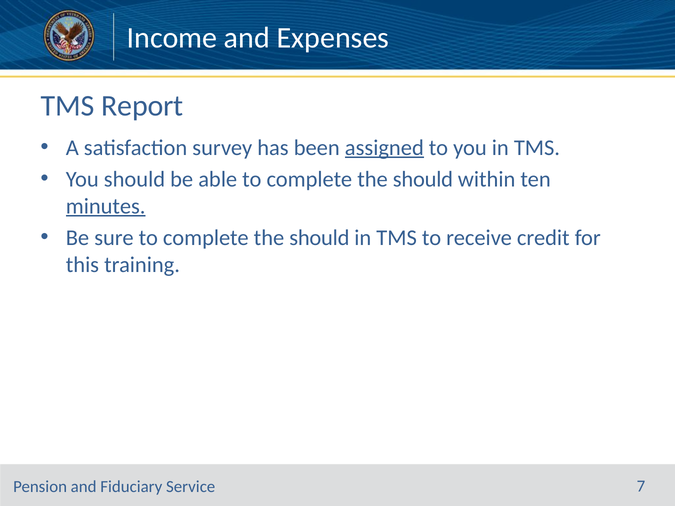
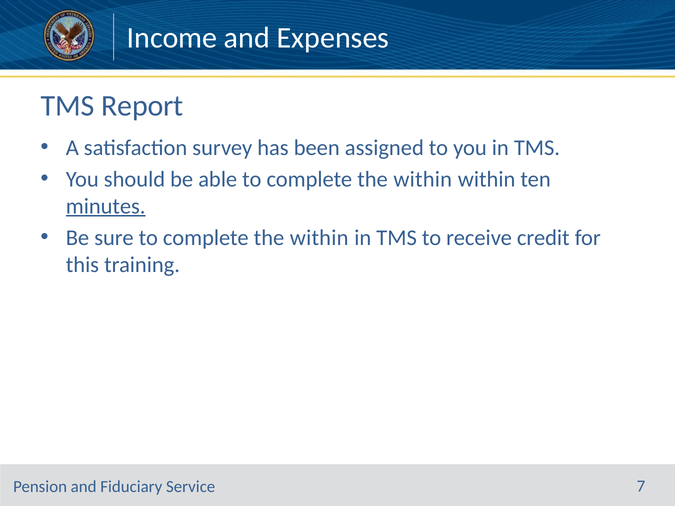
assigned underline: present -> none
should at (423, 179): should -> within
should at (319, 238): should -> within
